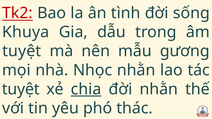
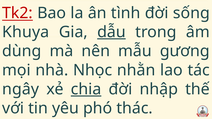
dẫu underline: none -> present
tuyệt at (22, 51): tuyệt -> dùng
tuyệt at (21, 89): tuyệt -> ngây
đời nhằn: nhằn -> nhập
